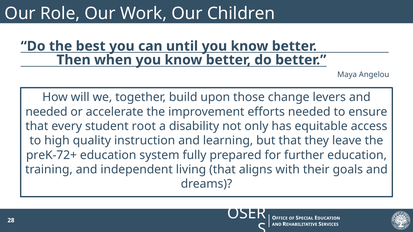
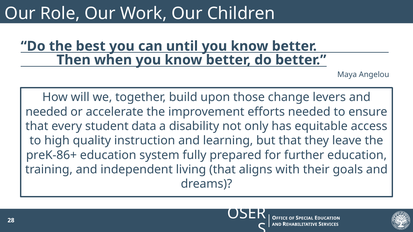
root: root -> data
preK-72+: preK-72+ -> preK-86+
